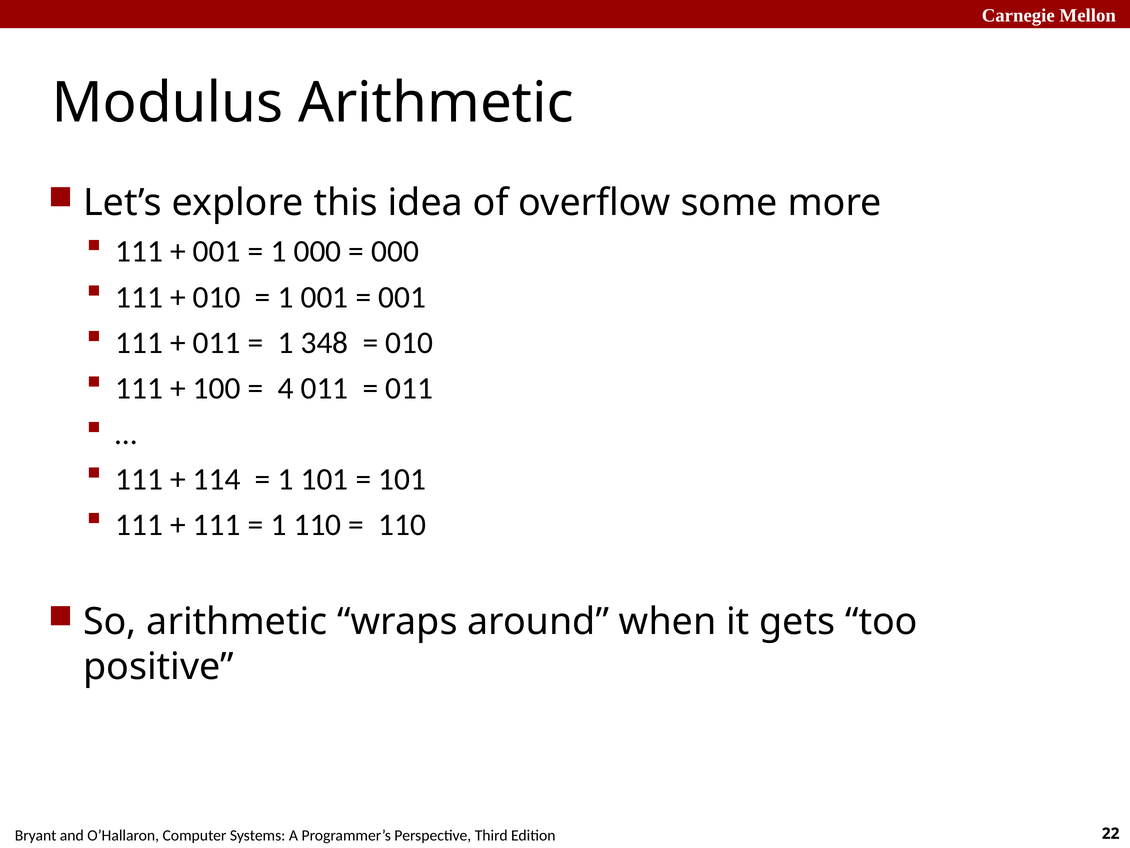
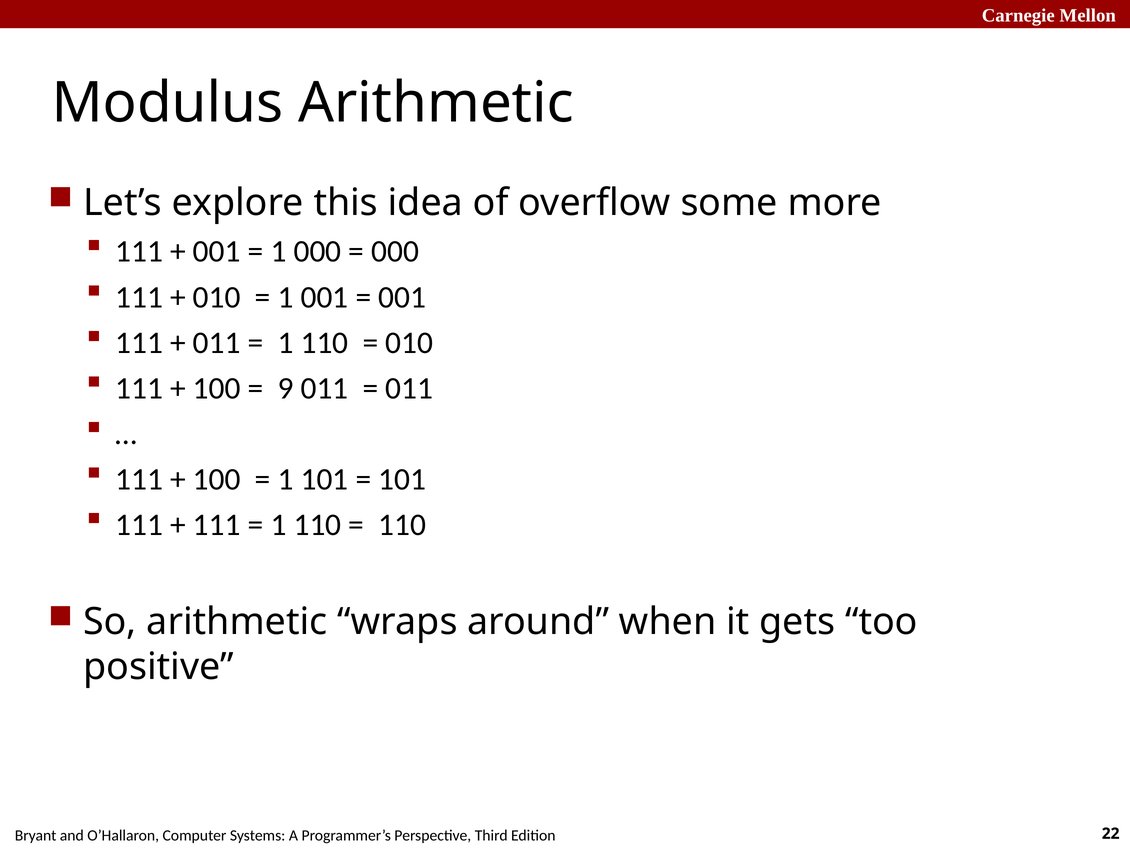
348 at (325, 342): 348 -> 110
4: 4 -> 9
114 at (217, 479): 114 -> 100
